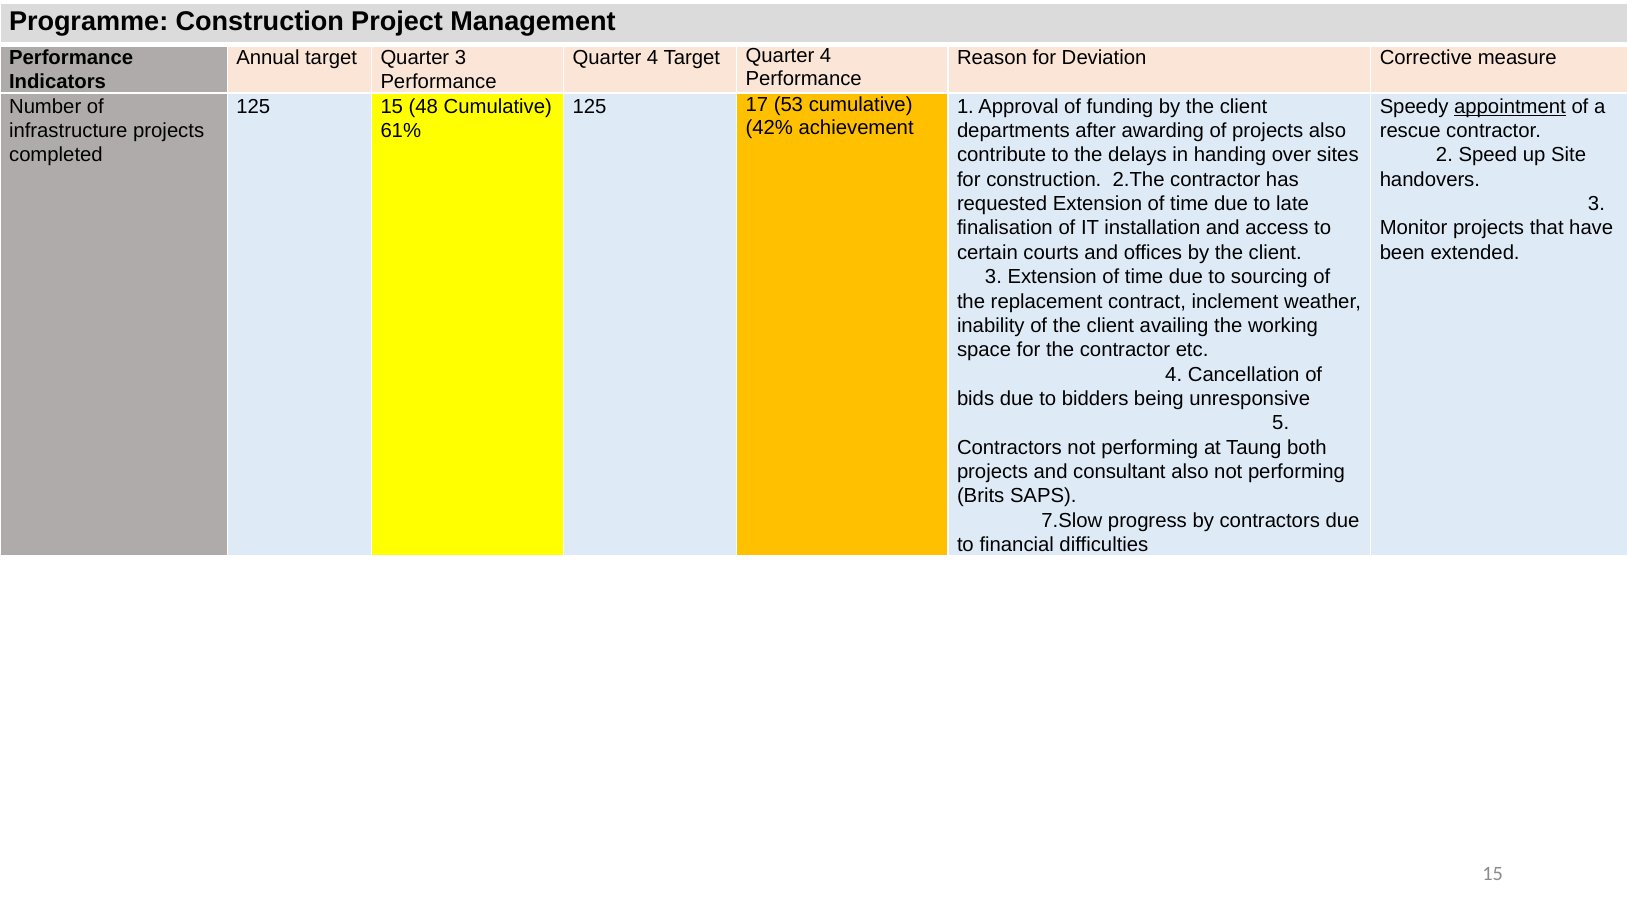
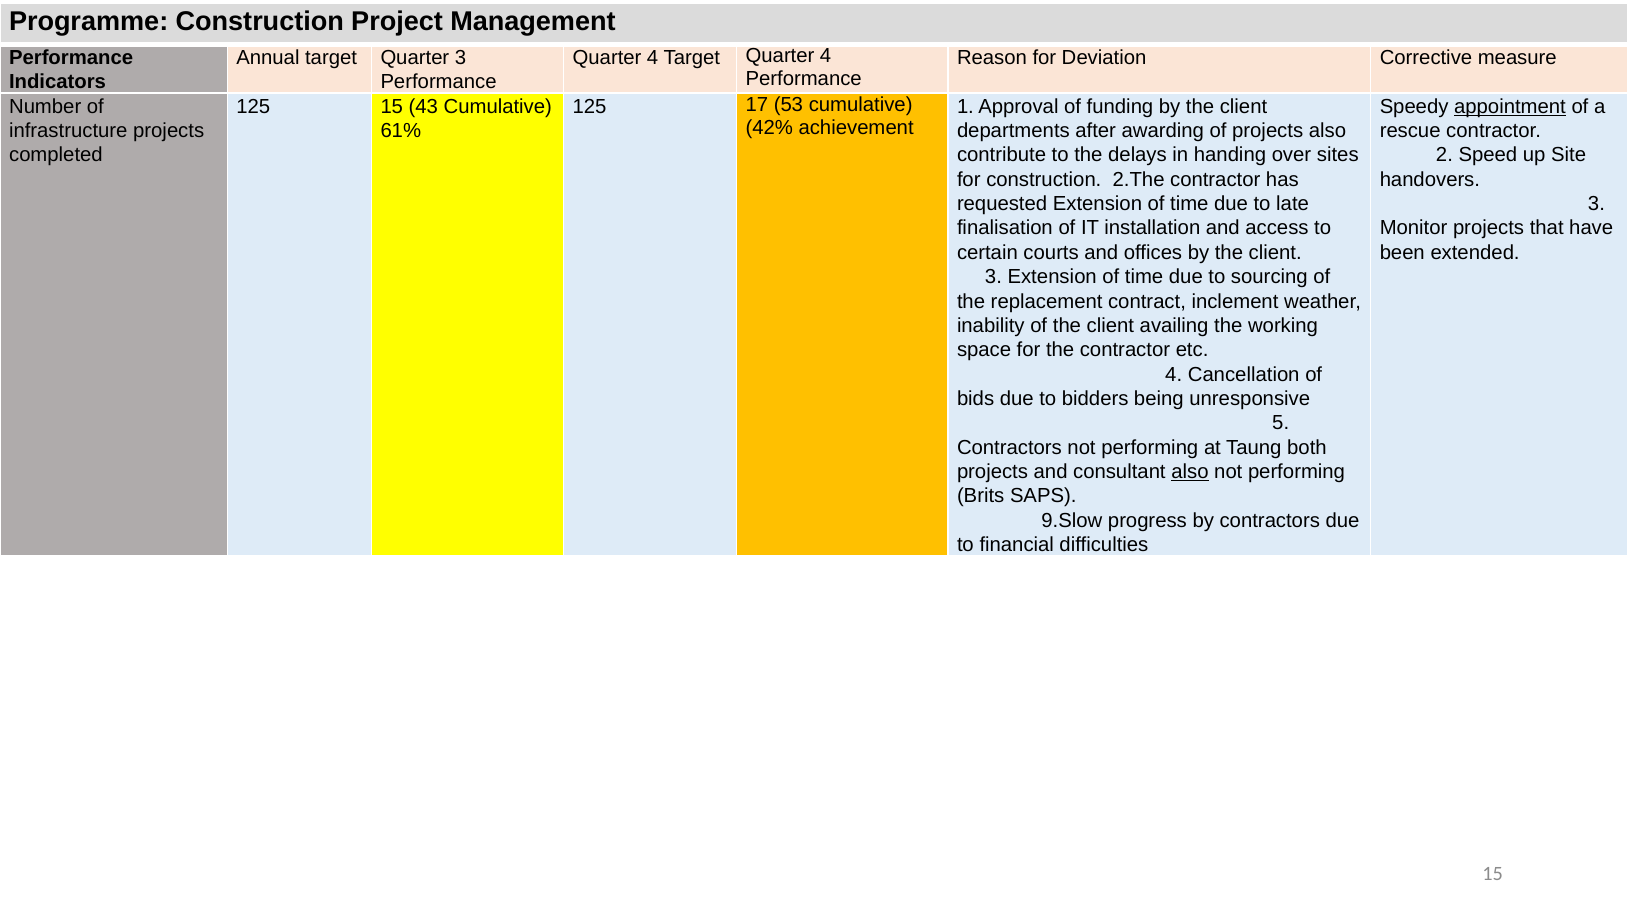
48: 48 -> 43
also at (1190, 472) underline: none -> present
7.Slow: 7.Slow -> 9.Slow
